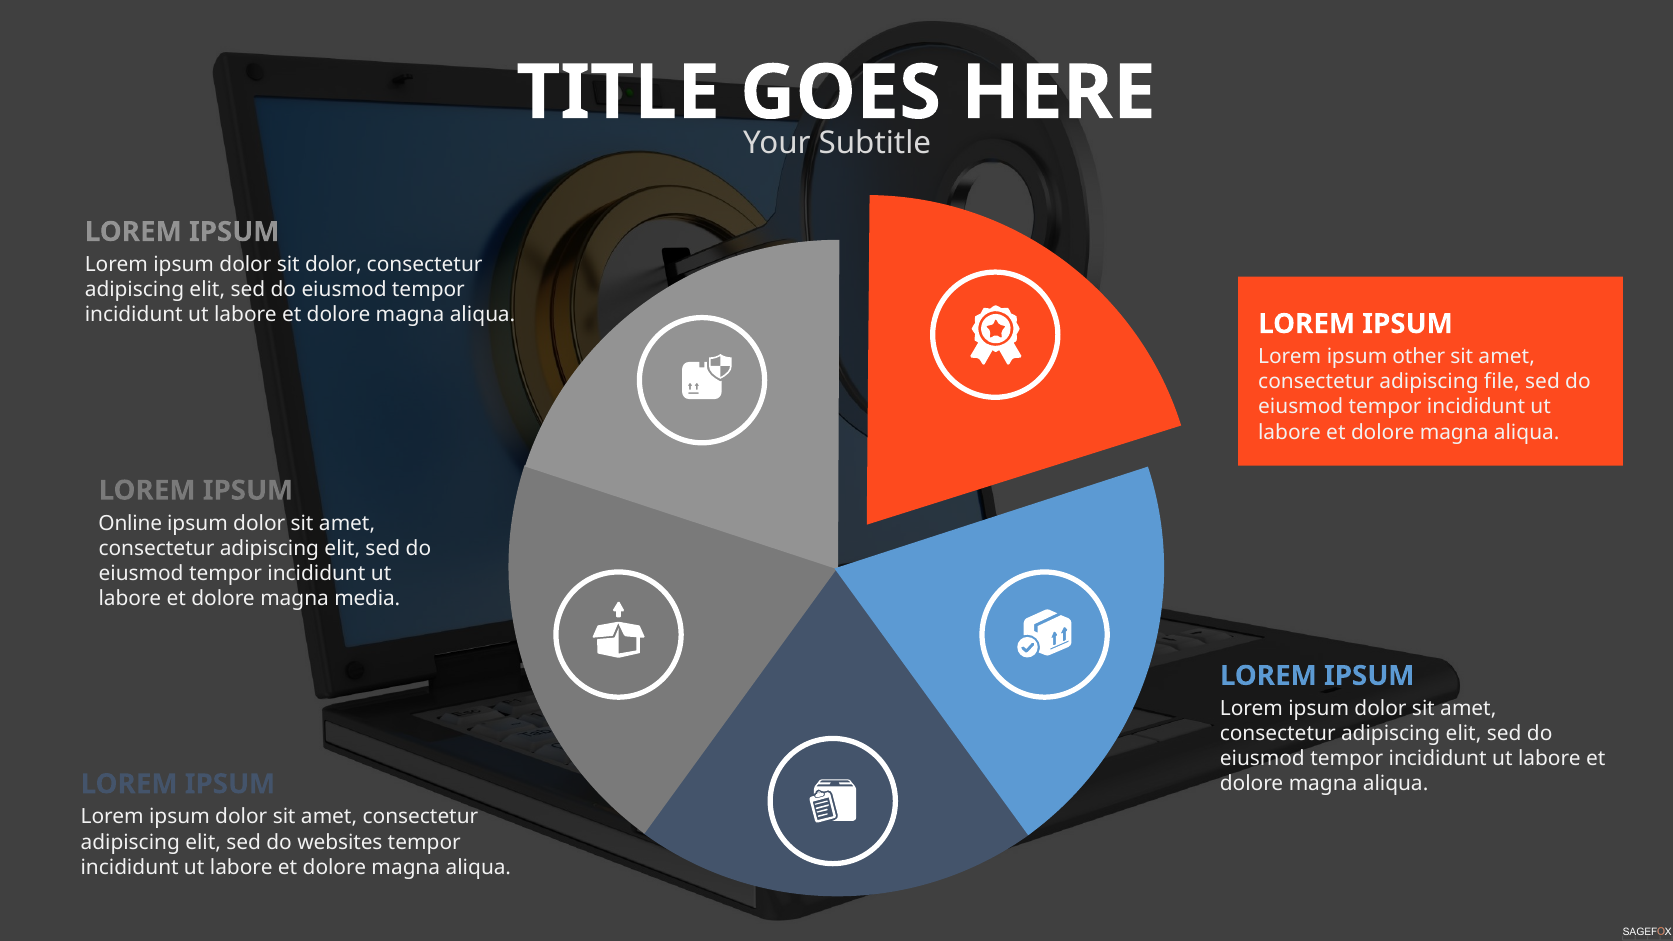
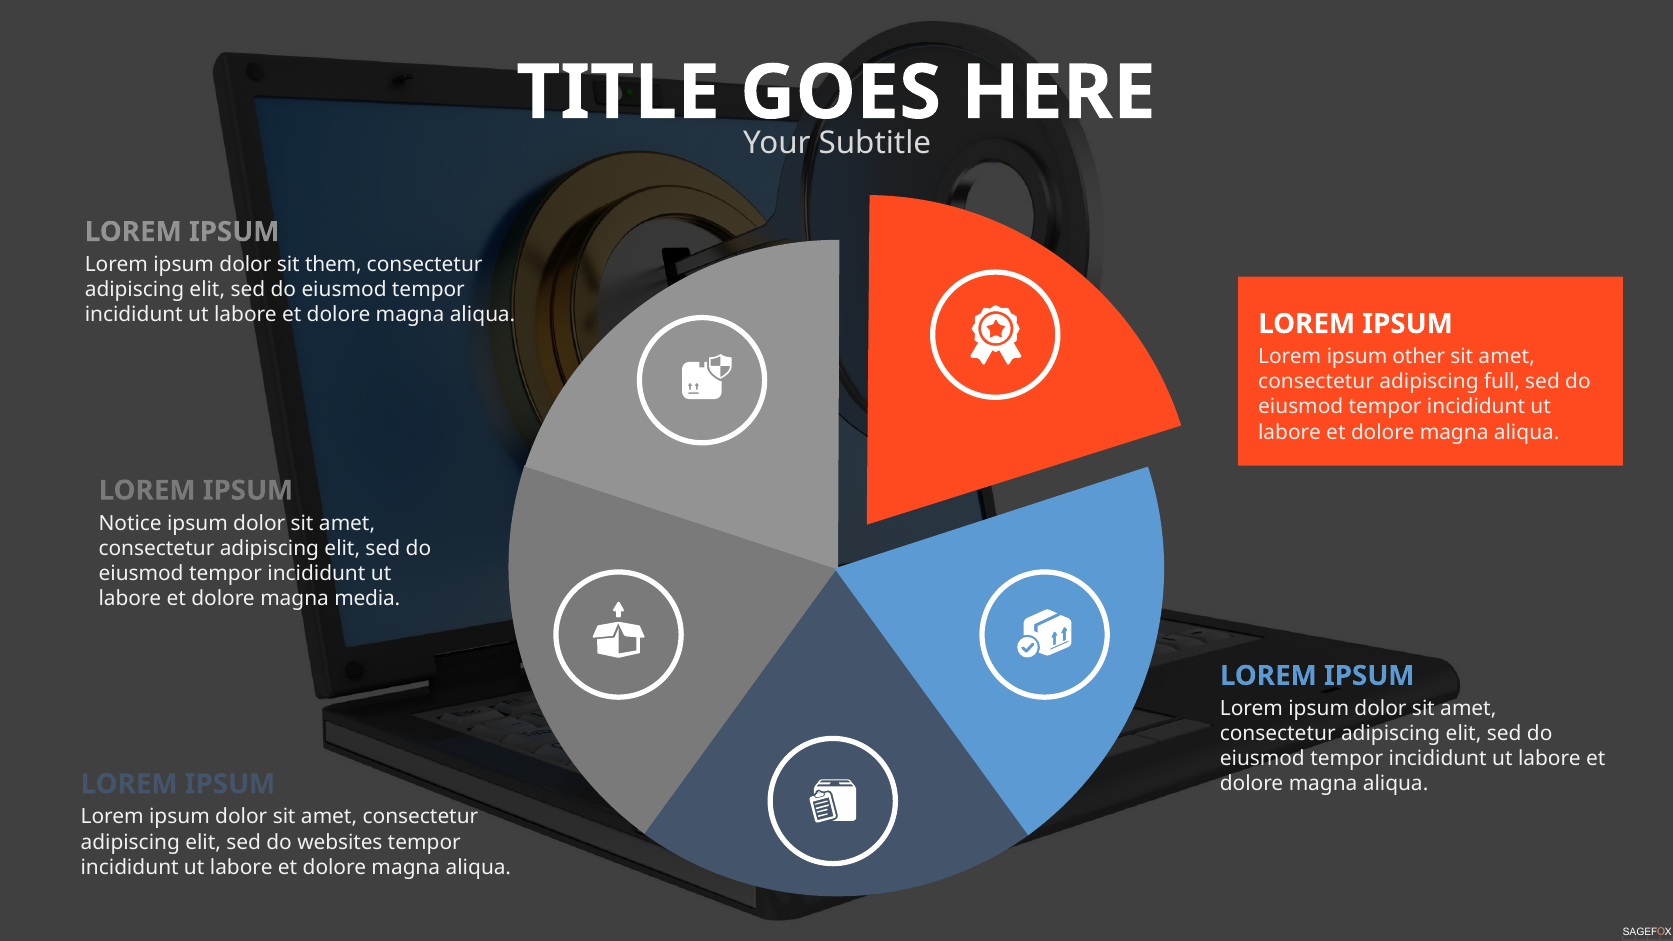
sit dolor: dolor -> them
file: file -> full
Online: Online -> Notice
